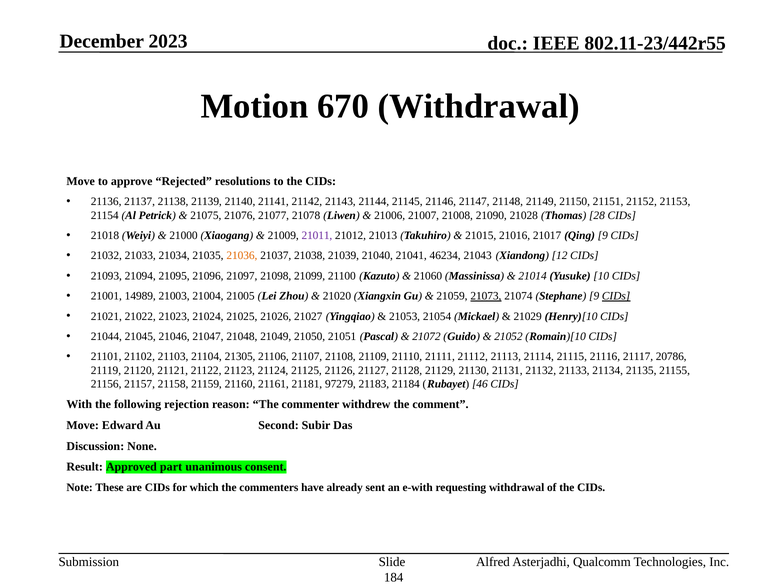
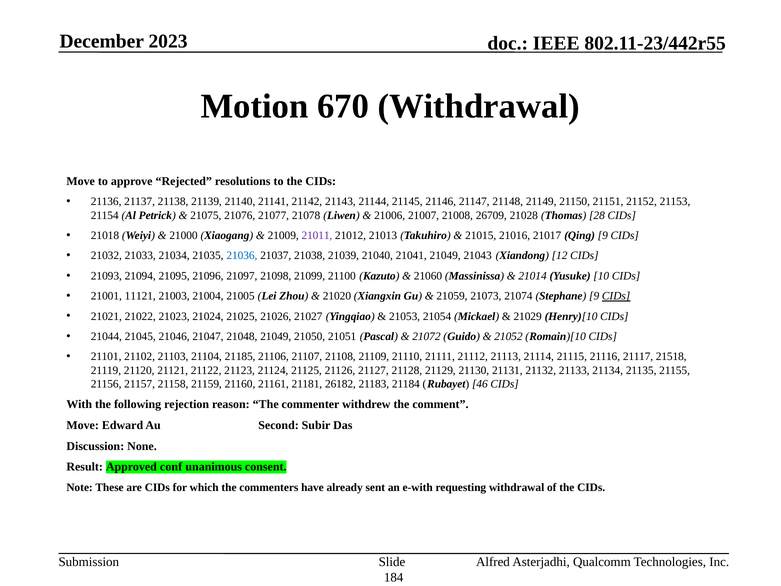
21090: 21090 -> 26709
21036 colour: orange -> blue
21041 46234: 46234 -> 21049
14989: 14989 -> 11121
21073 underline: present -> none
21305: 21305 -> 21185
20786: 20786 -> 21518
97279: 97279 -> 26182
part: part -> conf
